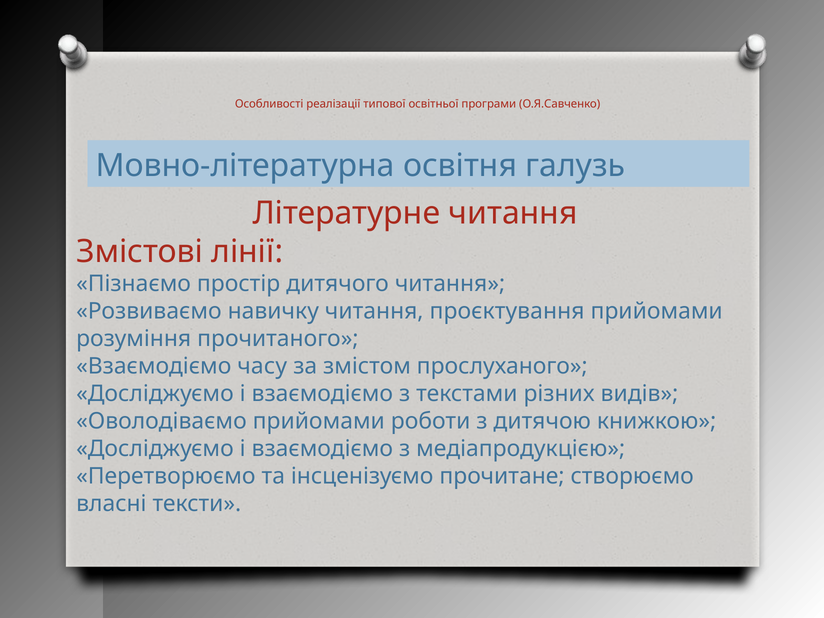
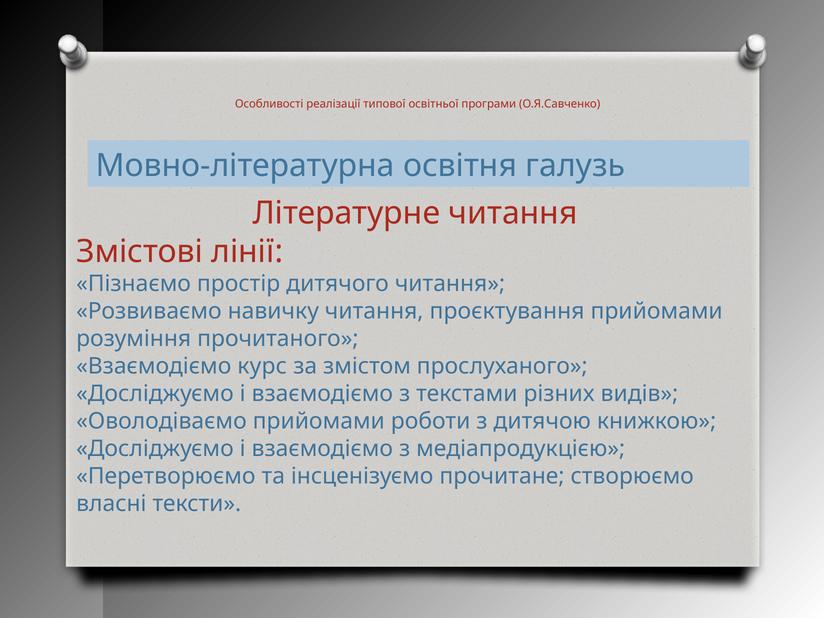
часу: часу -> курс
